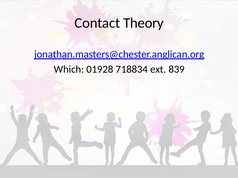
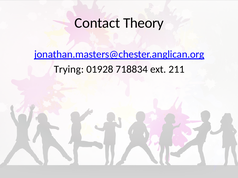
Which: Which -> Trying
839: 839 -> 211
